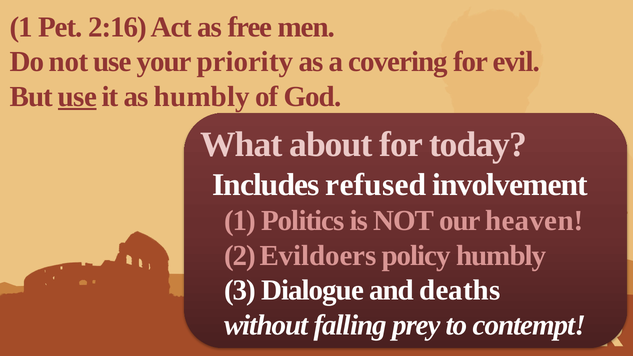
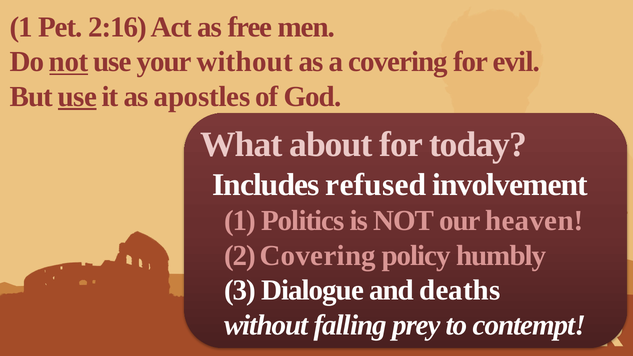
not at (69, 62) underline: none -> present
your priority: priority -> without
as humbly: humbly -> apostles
2 Evildoers: Evildoers -> Covering
